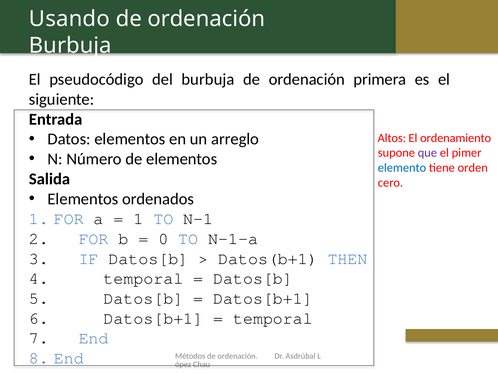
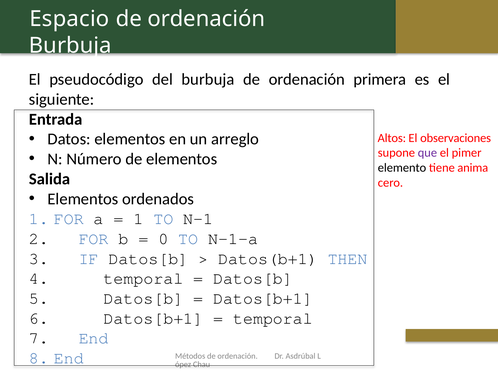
Usando: Usando -> Espacio
ordenamiento: ordenamiento -> observaciones
elemento colour: blue -> black
orden: orden -> anima
